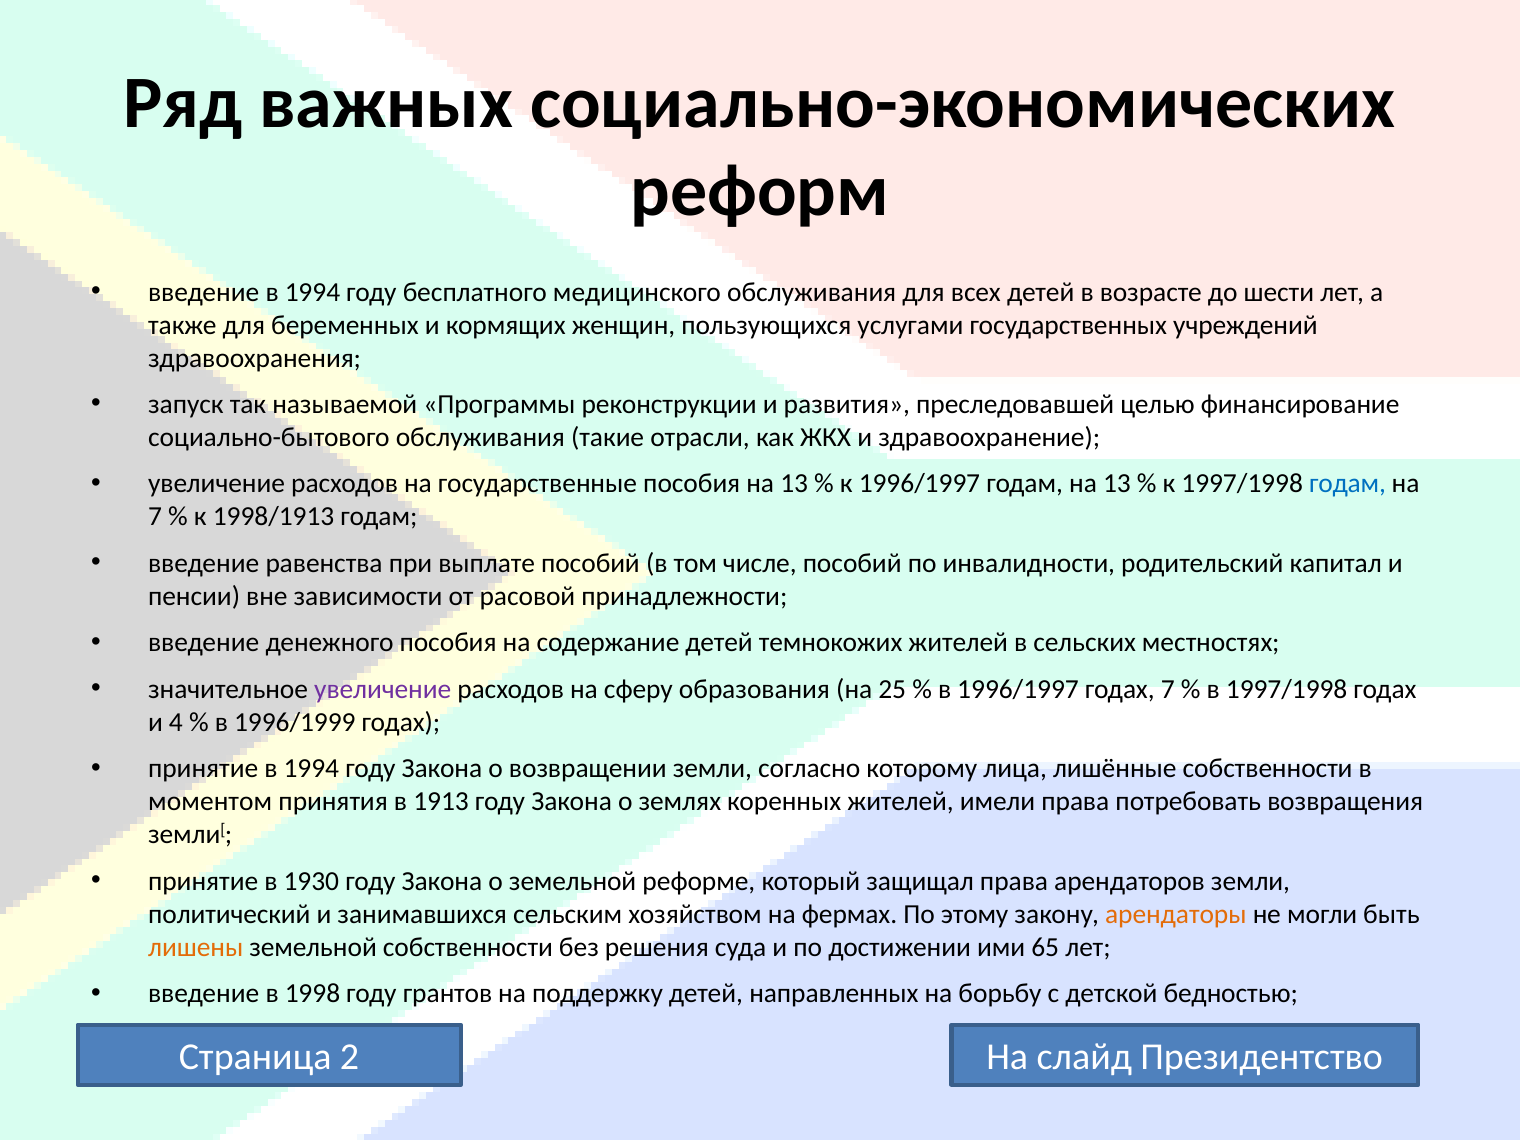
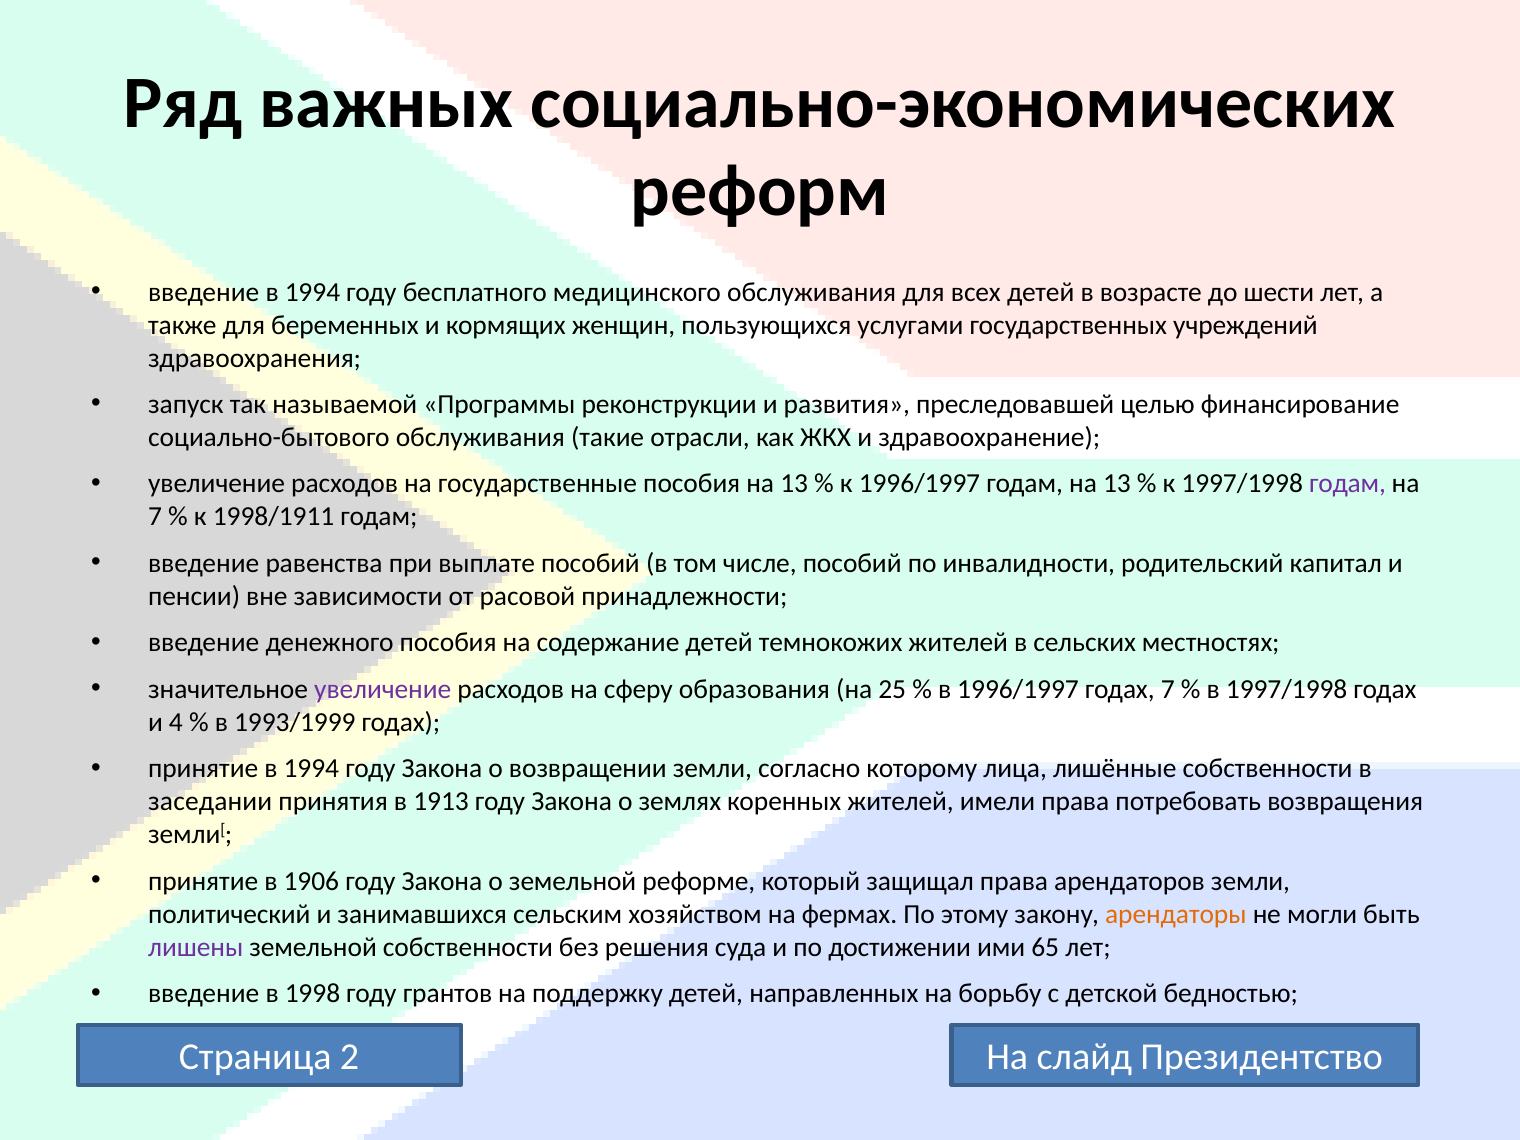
годам at (1347, 484) colour: blue -> purple
1998/1913: 1998/1913 -> 1998/1911
1996/1999: 1996/1999 -> 1993/1999
моментом: моментом -> заседании
1930: 1930 -> 1906
лишены colour: orange -> purple
